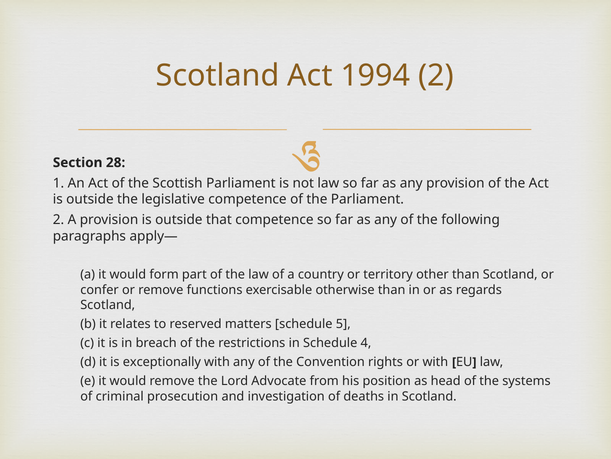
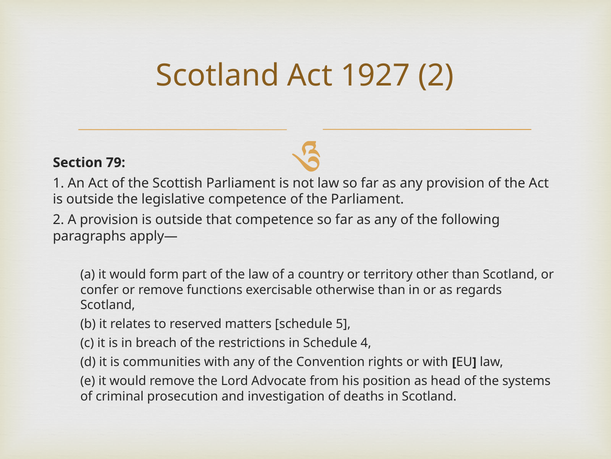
1994: 1994 -> 1927
28: 28 -> 79
exceptionally: exceptionally -> communities
